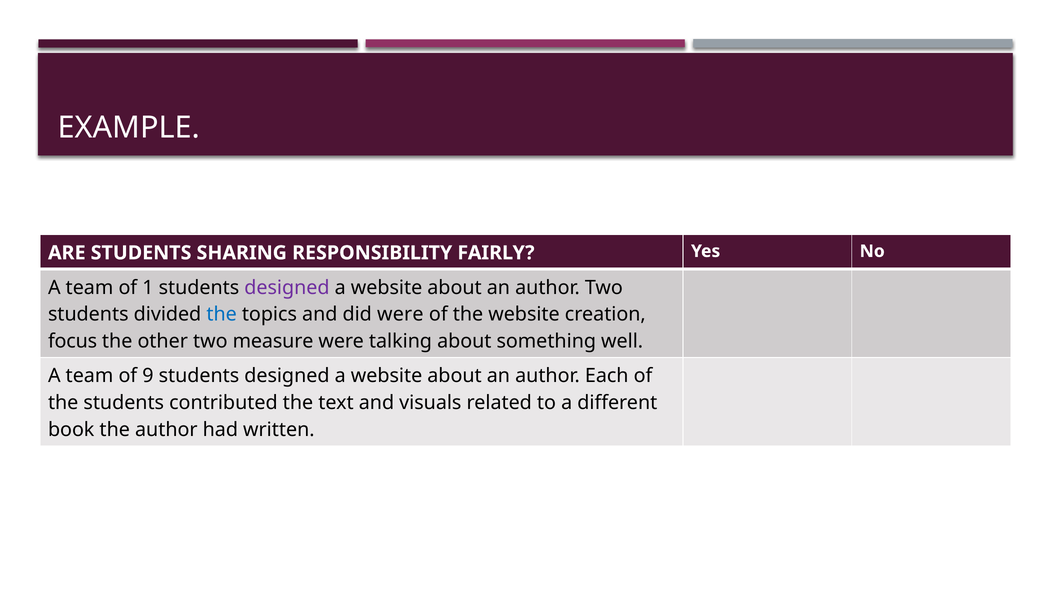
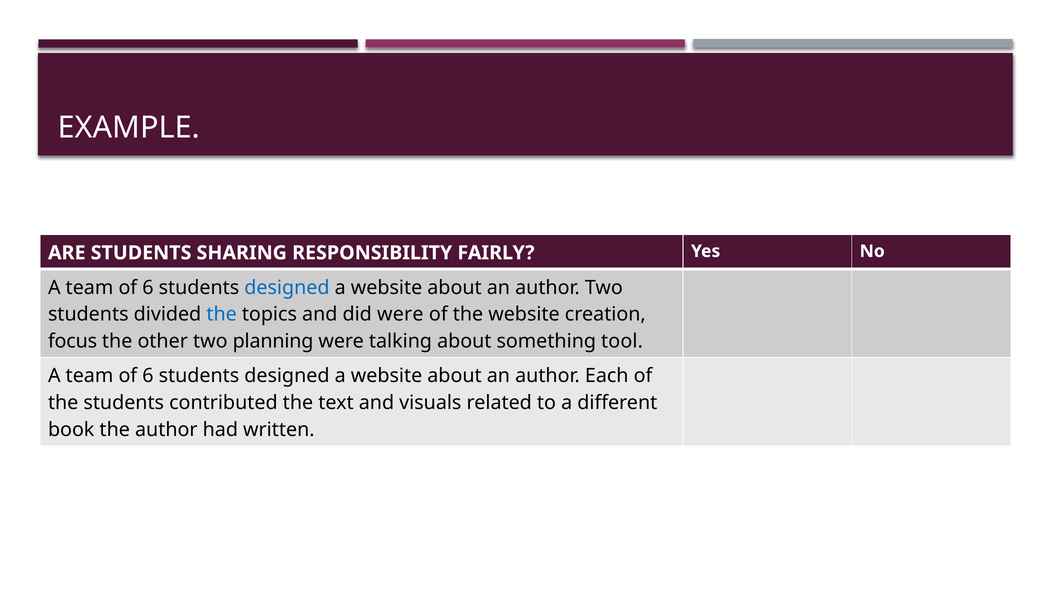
1 at (148, 288): 1 -> 6
designed at (287, 288) colour: purple -> blue
measure: measure -> planning
well: well -> tool
9 at (148, 376): 9 -> 6
